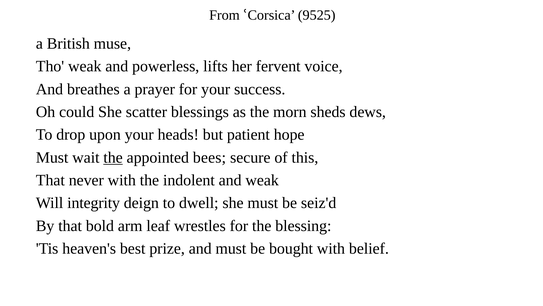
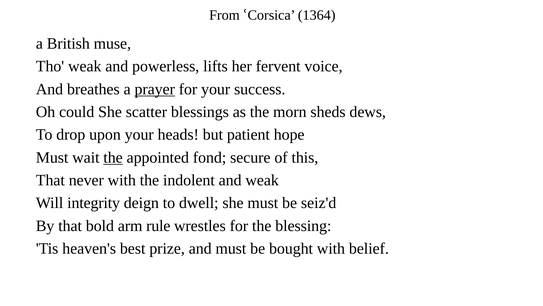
9525: 9525 -> 1364
prayer underline: none -> present
bees: bees -> fond
leaf: leaf -> rule
